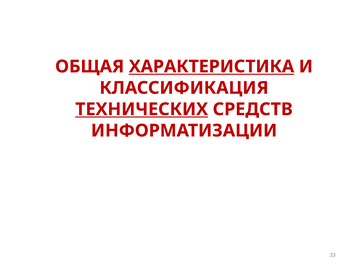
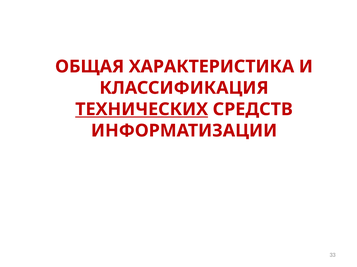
ХАРАКТЕРИСТИКА underline: present -> none
